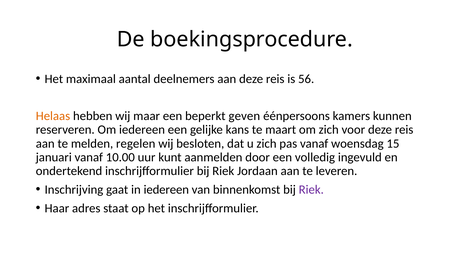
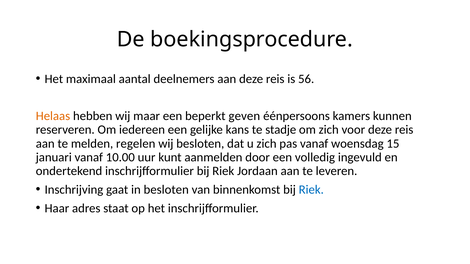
maart: maart -> stadje
in iedereen: iedereen -> besloten
Riek at (311, 190) colour: purple -> blue
